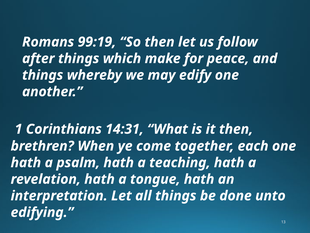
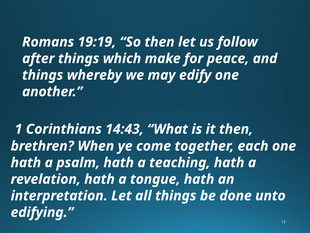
99:19: 99:19 -> 19:19
14:31: 14:31 -> 14:43
